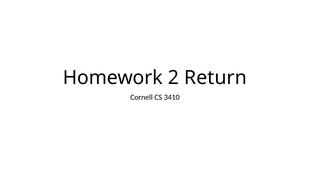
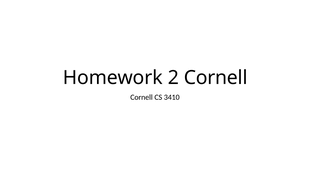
2 Return: Return -> Cornell
